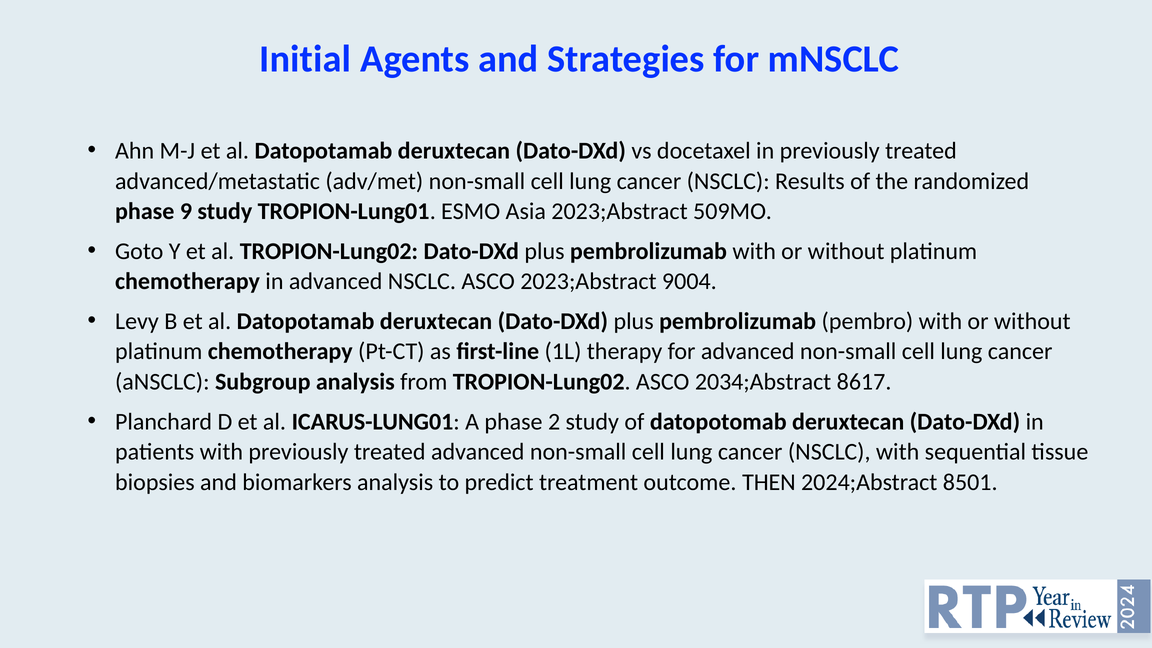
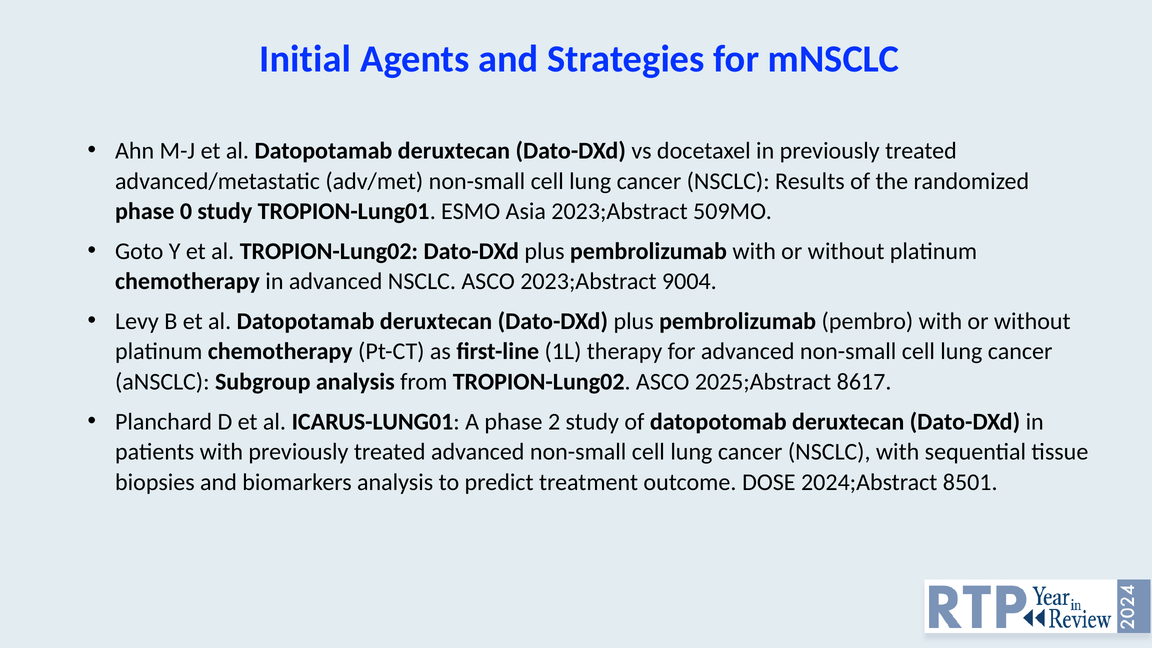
9: 9 -> 0
2034;Abstract: 2034;Abstract -> 2025;Abstract
THEN: THEN -> DOSE
